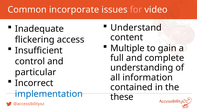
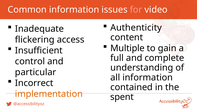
Common incorporate: incorporate -> information
Understand: Understand -> Authenticity
implementation colour: blue -> orange
these: these -> spent
